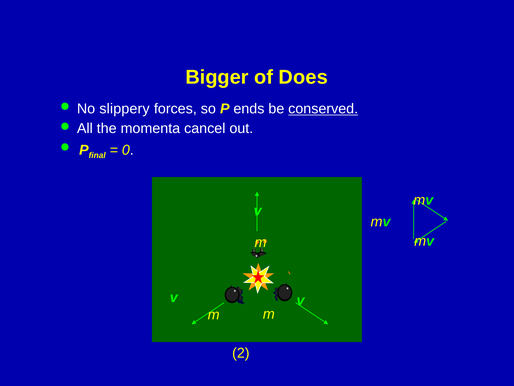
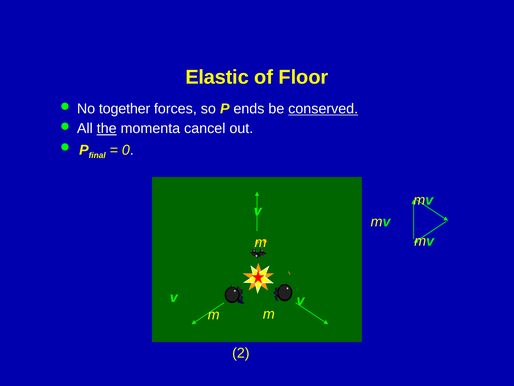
Bigger: Bigger -> Elastic
Does: Does -> Floor
slippery: slippery -> together
the underline: none -> present
